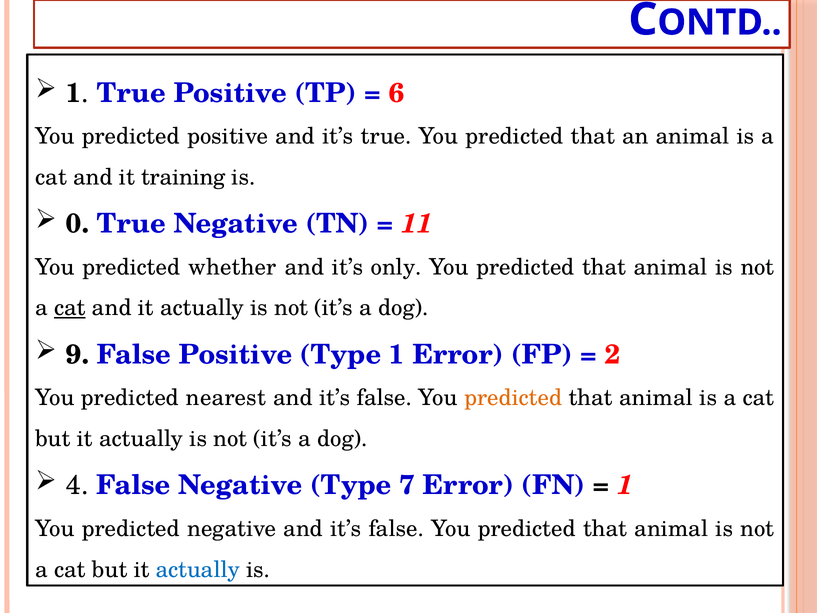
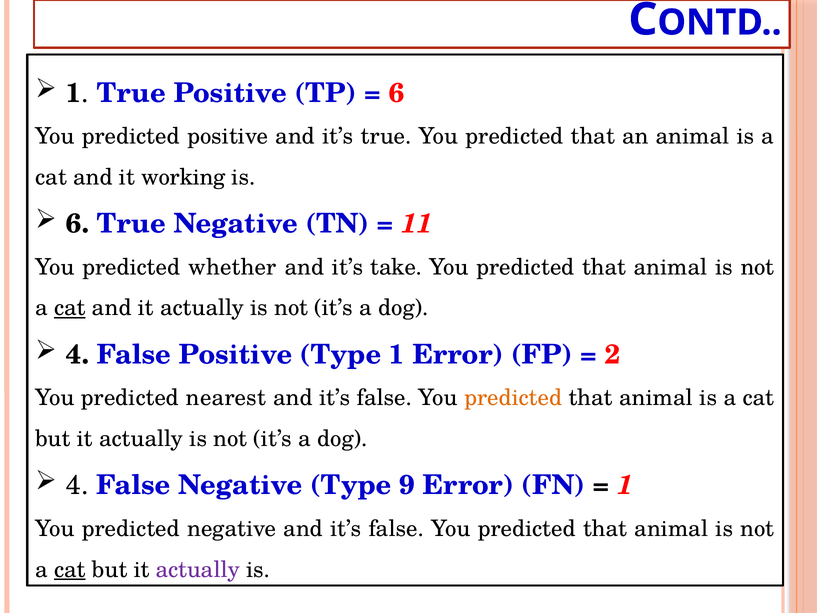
training: training -> working
0 at (78, 224): 0 -> 6
only: only -> take
9 at (78, 354): 9 -> 4
7: 7 -> 9
cat at (70, 569) underline: none -> present
actually at (198, 569) colour: blue -> purple
